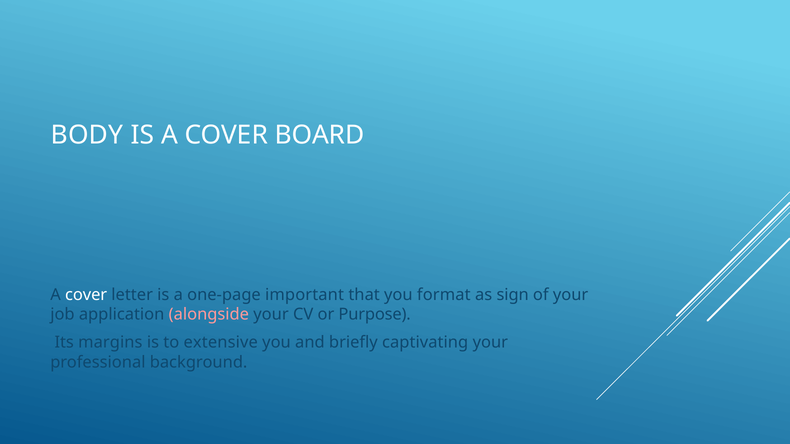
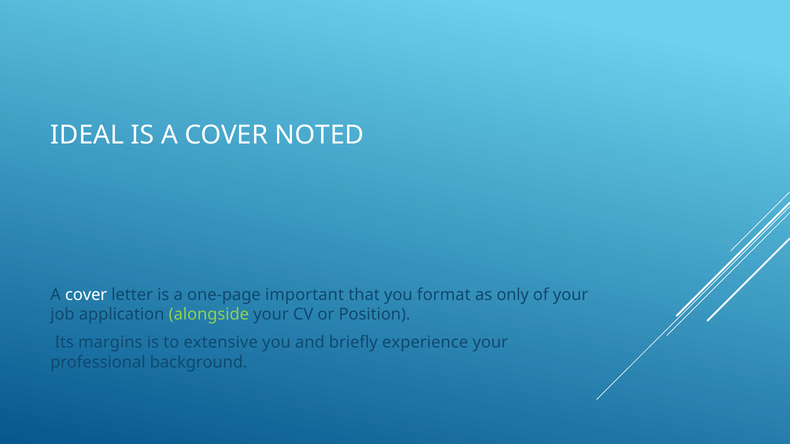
BODY: BODY -> IDEAL
BOARD: BOARD -> NOTED
sign: sign -> only
alongside colour: pink -> light green
Purpose: Purpose -> Position
captivating: captivating -> experience
